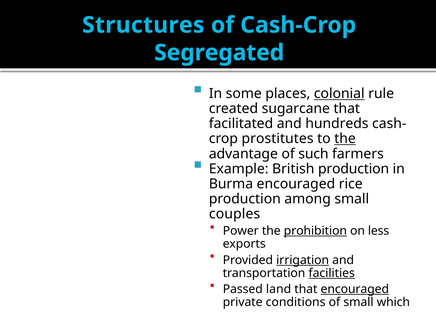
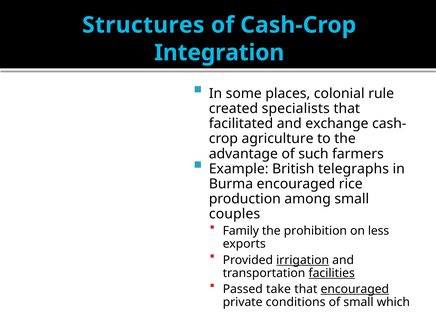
Segregated: Segregated -> Integration
colonial underline: present -> none
sugarcane: sugarcane -> specialists
hundreds: hundreds -> exchange
prostitutes: prostitutes -> agriculture
the at (345, 139) underline: present -> none
British production: production -> telegraphs
Power: Power -> Family
prohibition underline: present -> none
land: land -> take
